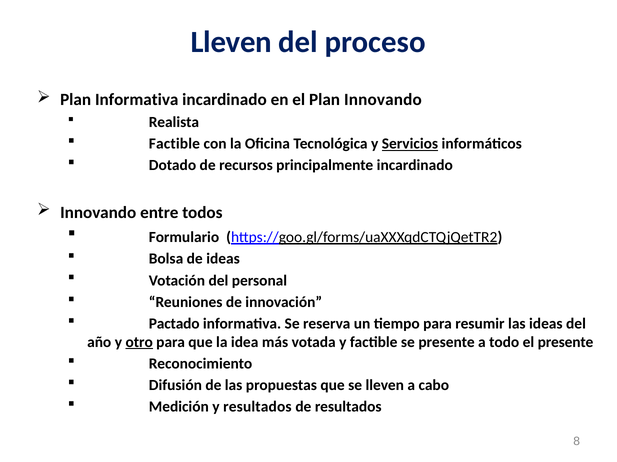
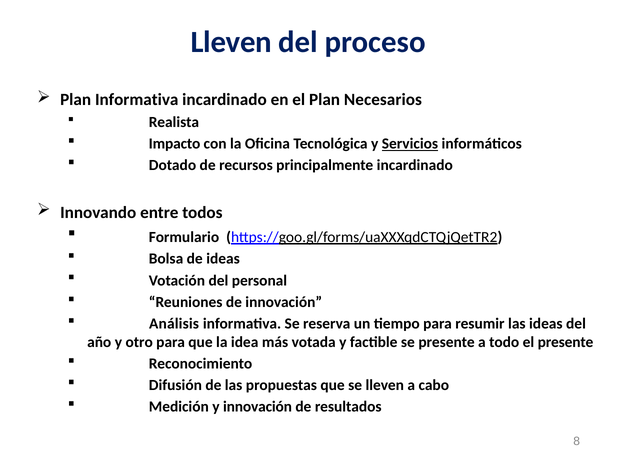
Plan Innovando: Innovando -> Necesarios
Factible at (174, 144): Factible -> Impacto
Pactado: Pactado -> Análisis
otro underline: present -> none
y resultados: resultados -> innovación
